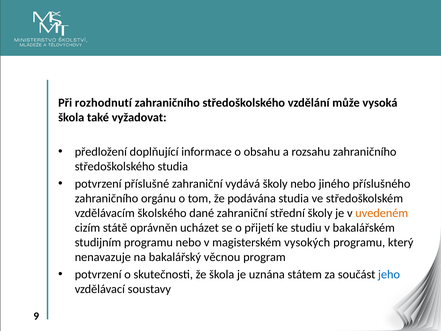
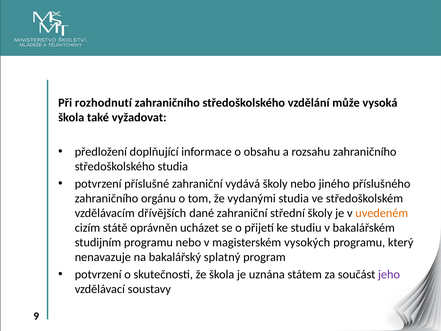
podávána: podávána -> vydanými
školského: školského -> dřívějších
věcnou: věcnou -> splatný
jeho colour: blue -> purple
